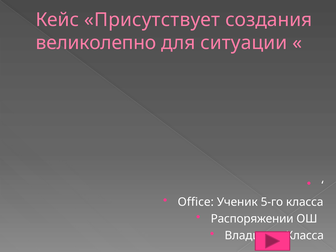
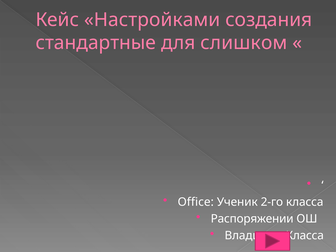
Присутствует: Присутствует -> Настройками
великолепно: великолепно -> стандартные
ситуации: ситуации -> слишком
5-го: 5-го -> 2-го
